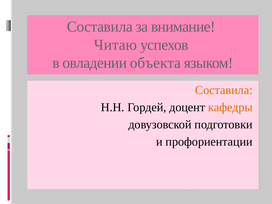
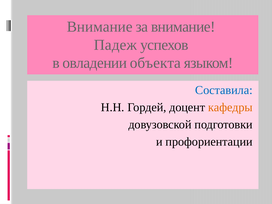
Составила at (100, 27): Составила -> Внимание
Читаю: Читаю -> Падеж
Составила at (224, 90) colour: orange -> blue
